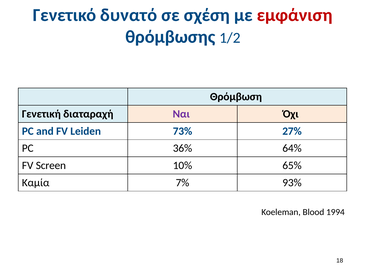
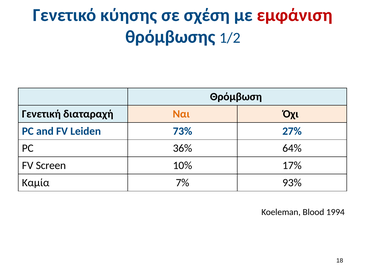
δυνατό: δυνατό -> κύησης
Ναι colour: purple -> orange
65%: 65% -> 17%
